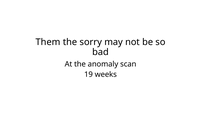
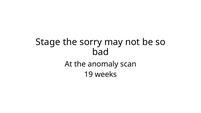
Them: Them -> Stage
